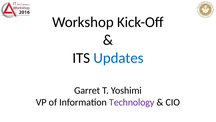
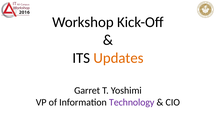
Updates colour: blue -> orange
